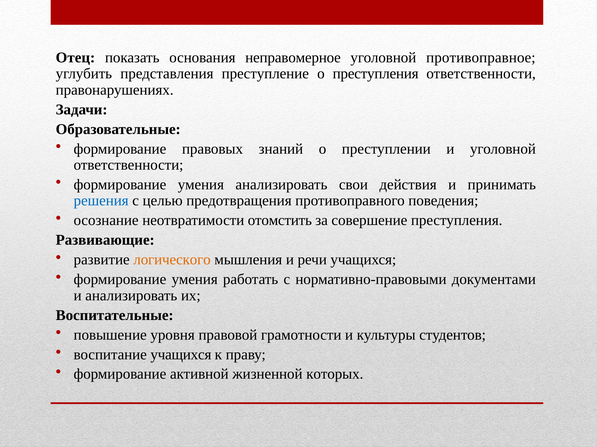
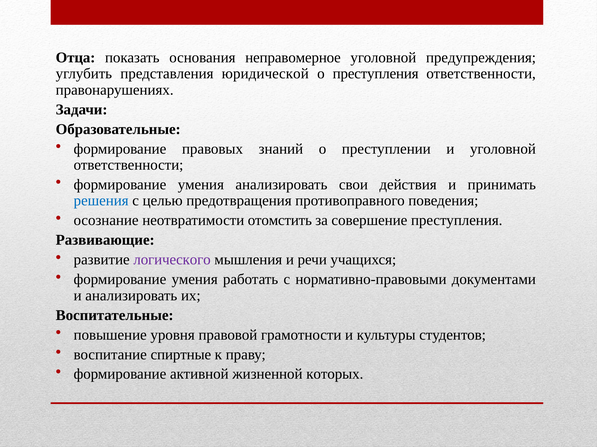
Отец: Отец -> Отца
противоправное: противоправное -> предупреждения
преступление: преступление -> юридической
логического colour: orange -> purple
воспитание учащихся: учащихся -> спиртные
